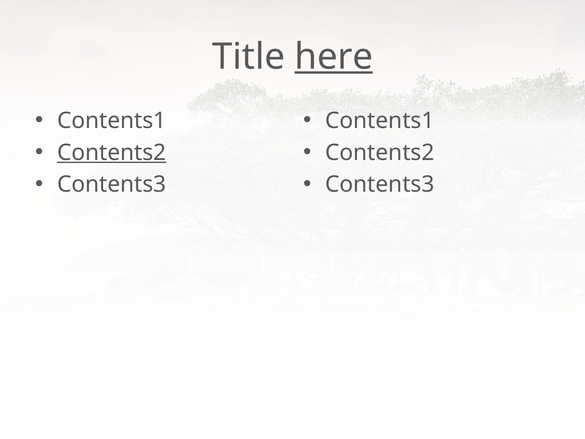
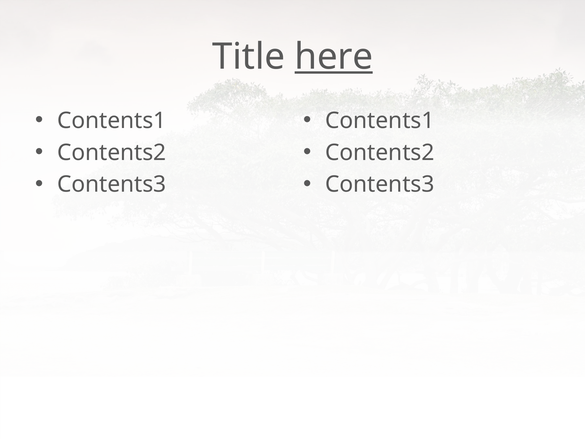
Contents2 at (112, 152) underline: present -> none
